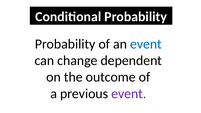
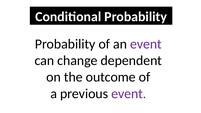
event at (146, 44) colour: blue -> purple
